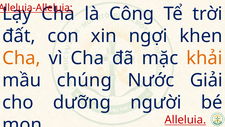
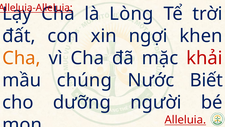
Công: Công -> Lòng
khải colour: orange -> red
Giải: Giải -> Biết
